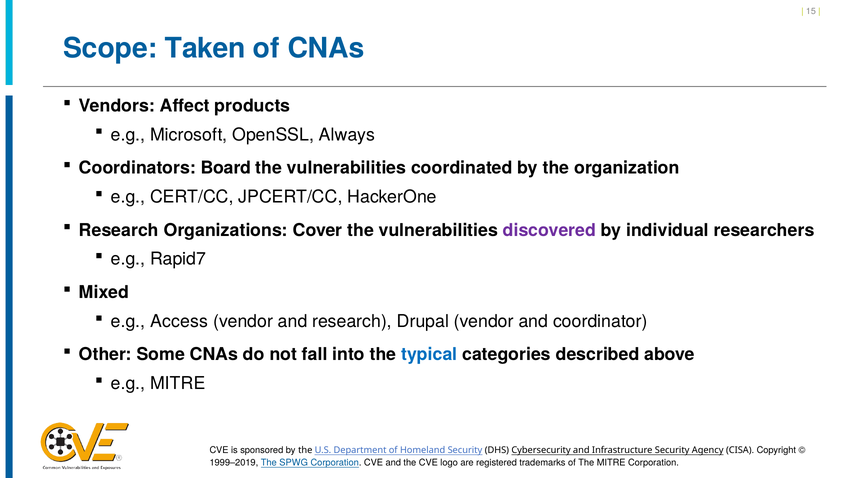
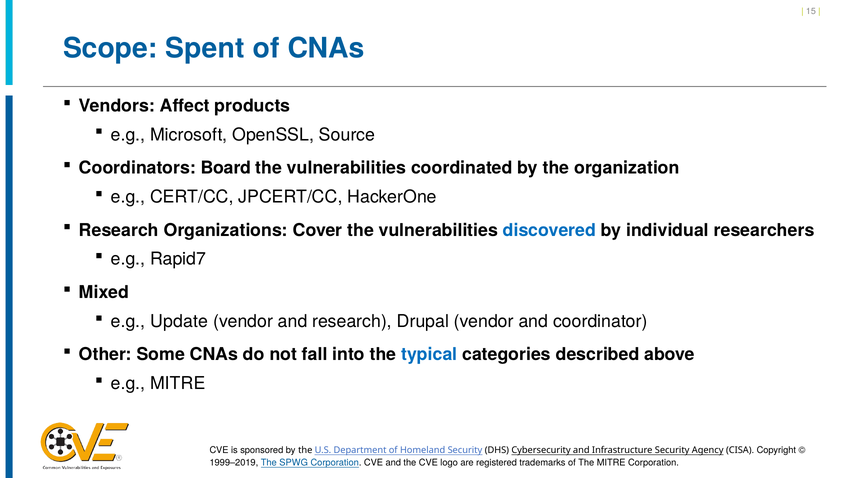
Taken: Taken -> Spent
Always: Always -> Source
discovered colour: purple -> blue
Access: Access -> Update
